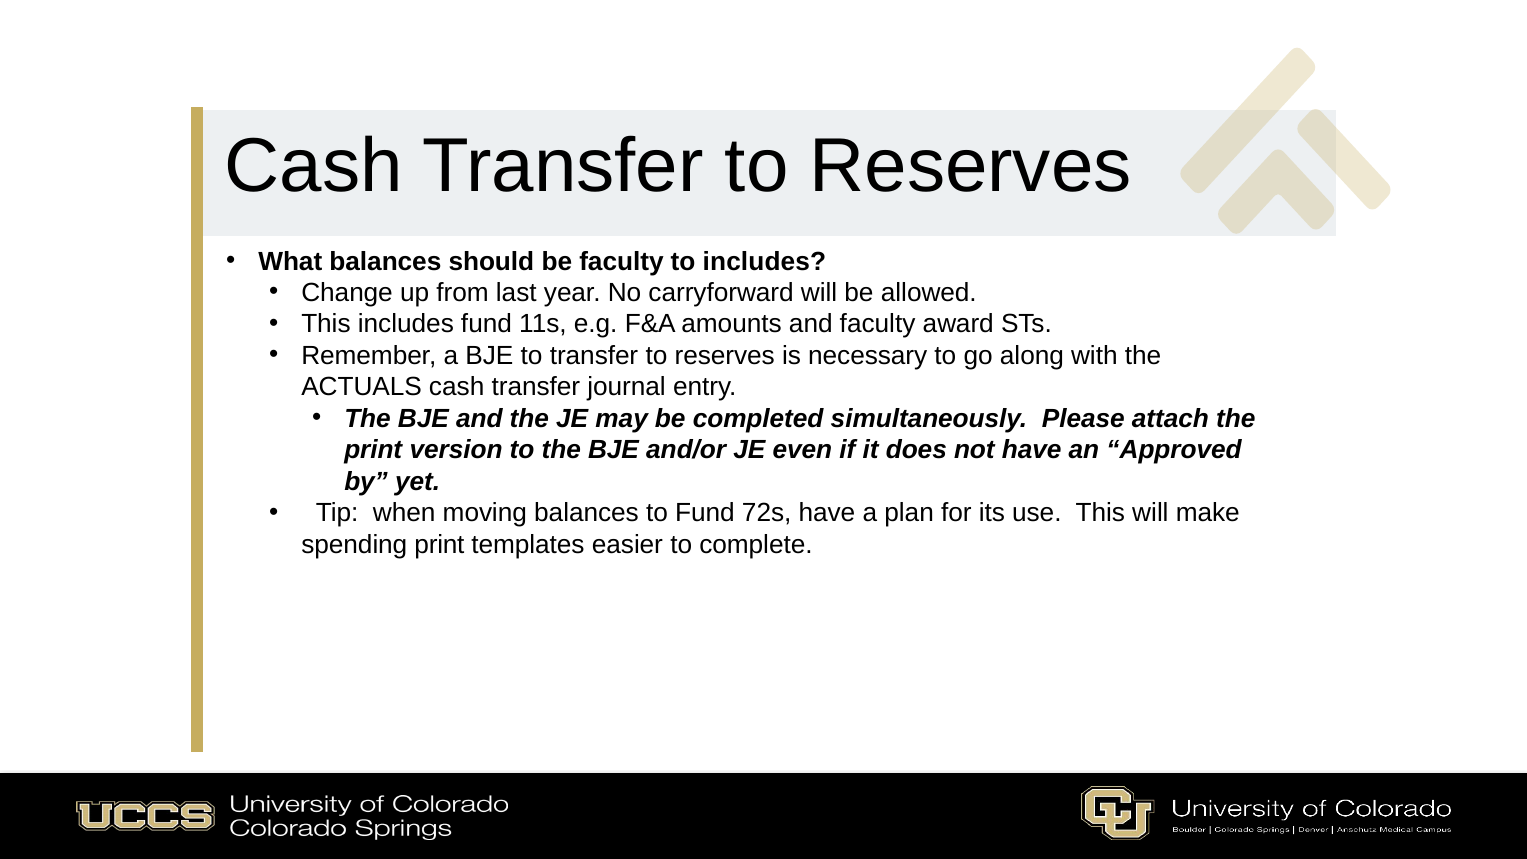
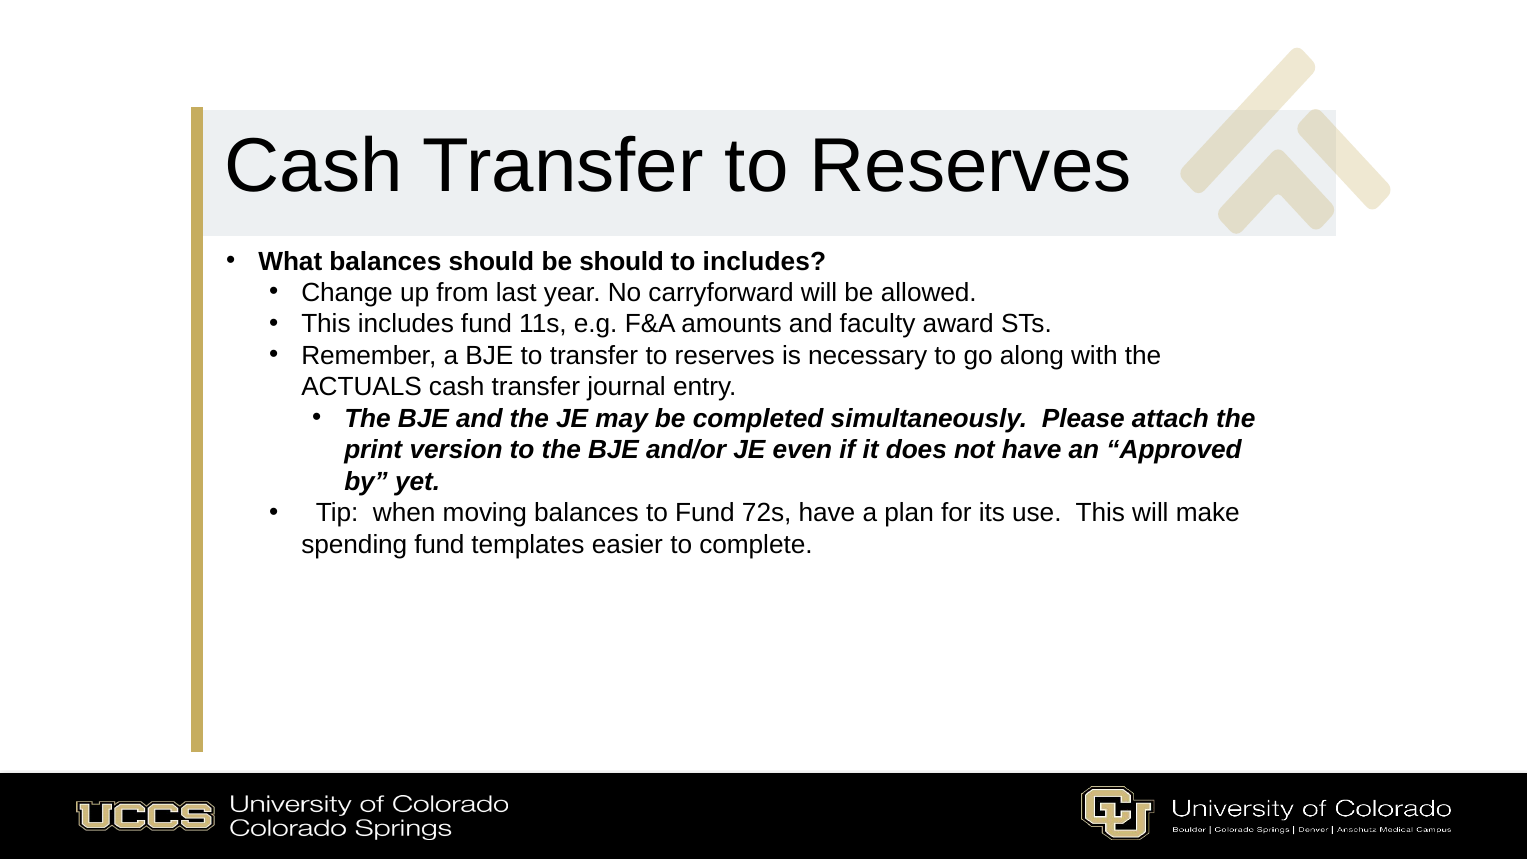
be faculty: faculty -> should
spending print: print -> fund
